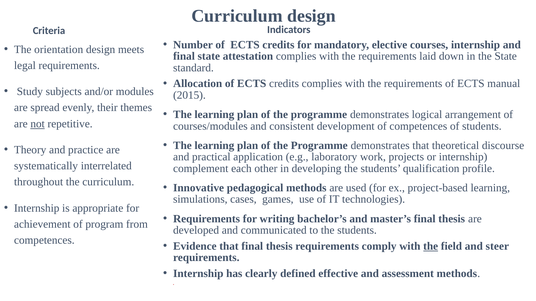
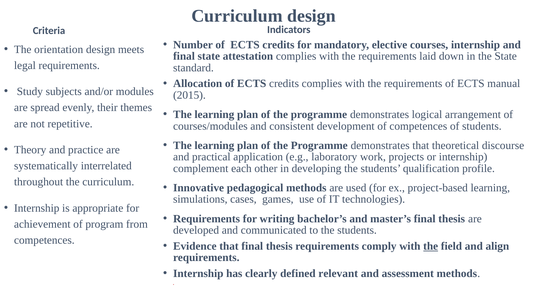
not underline: present -> none
steer: steer -> align
effective: effective -> relevant
